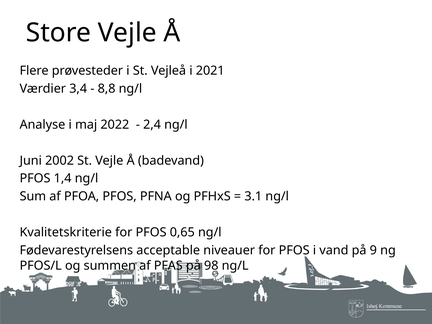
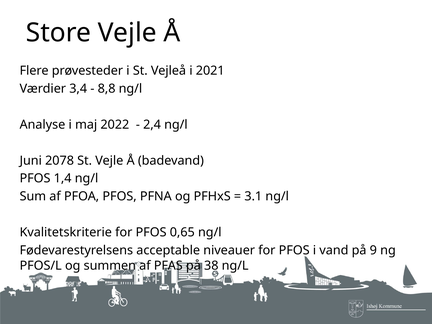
2002: 2002 -> 2078
98: 98 -> 38
